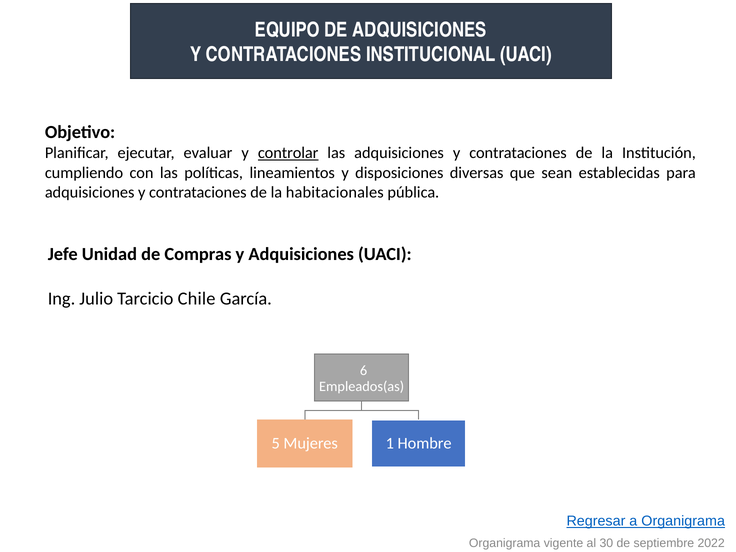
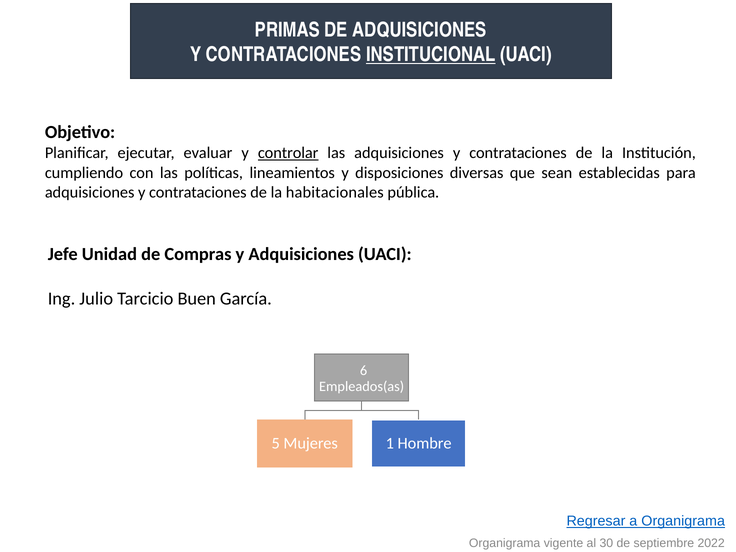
EQUIPO: EQUIPO -> PRIMAS
INSTITUCIONAL underline: none -> present
Chile: Chile -> Buen
